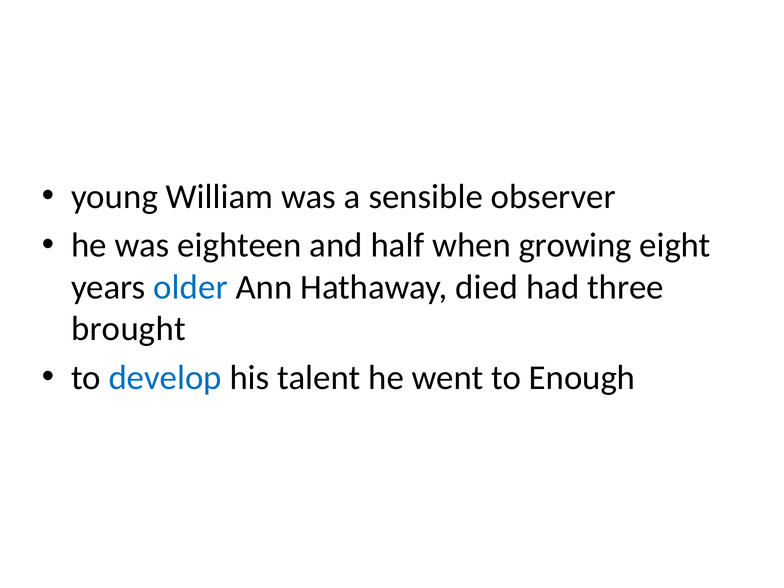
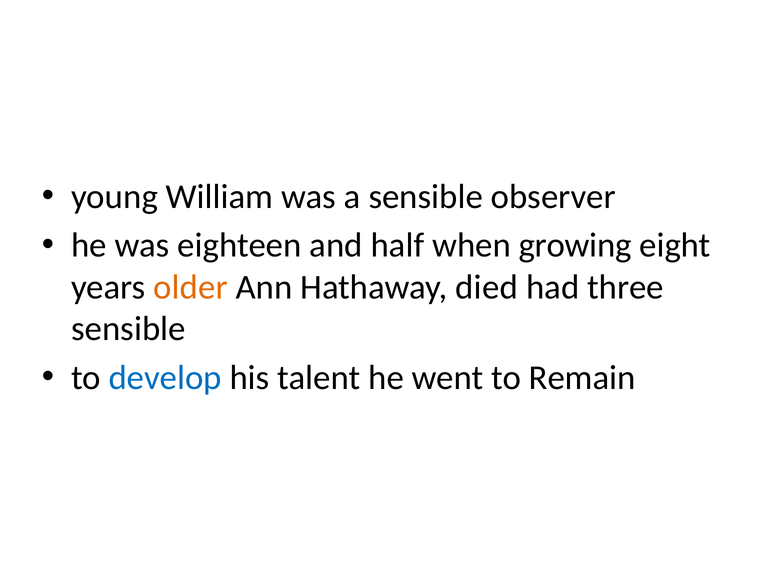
older colour: blue -> orange
brought at (128, 329): brought -> sensible
Enough: Enough -> Remain
